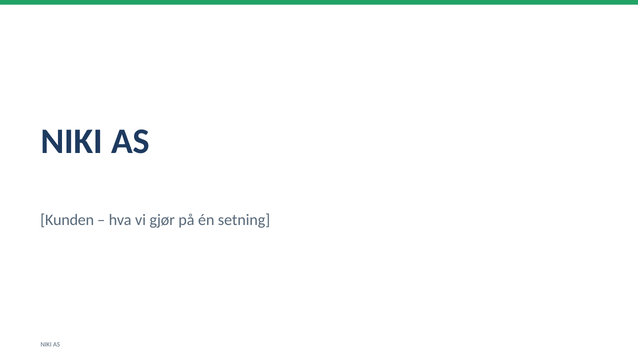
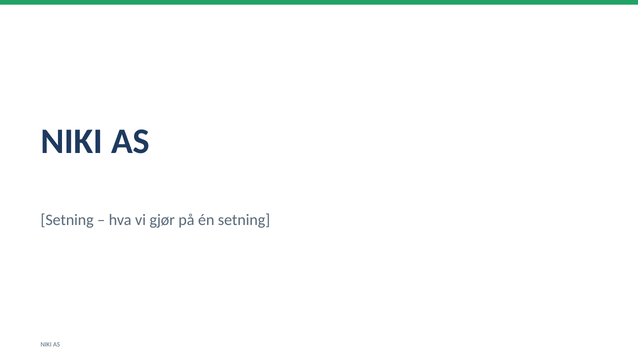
Kunden at (67, 220): Kunden -> Setning
